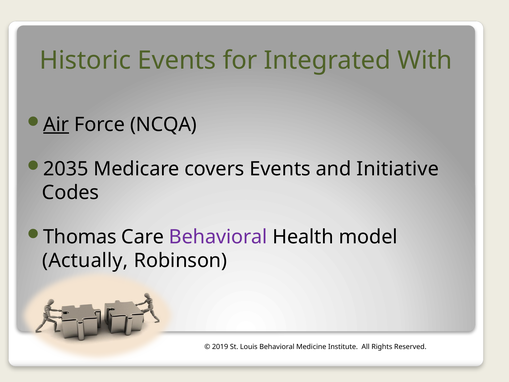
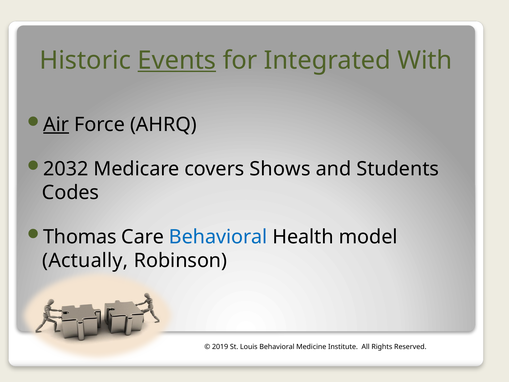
Events at (177, 60) underline: none -> present
NCQA: NCQA -> AHRQ
2035: 2035 -> 2032
covers Events: Events -> Shows
Initiative: Initiative -> Students
Behavioral at (218, 237) colour: purple -> blue
